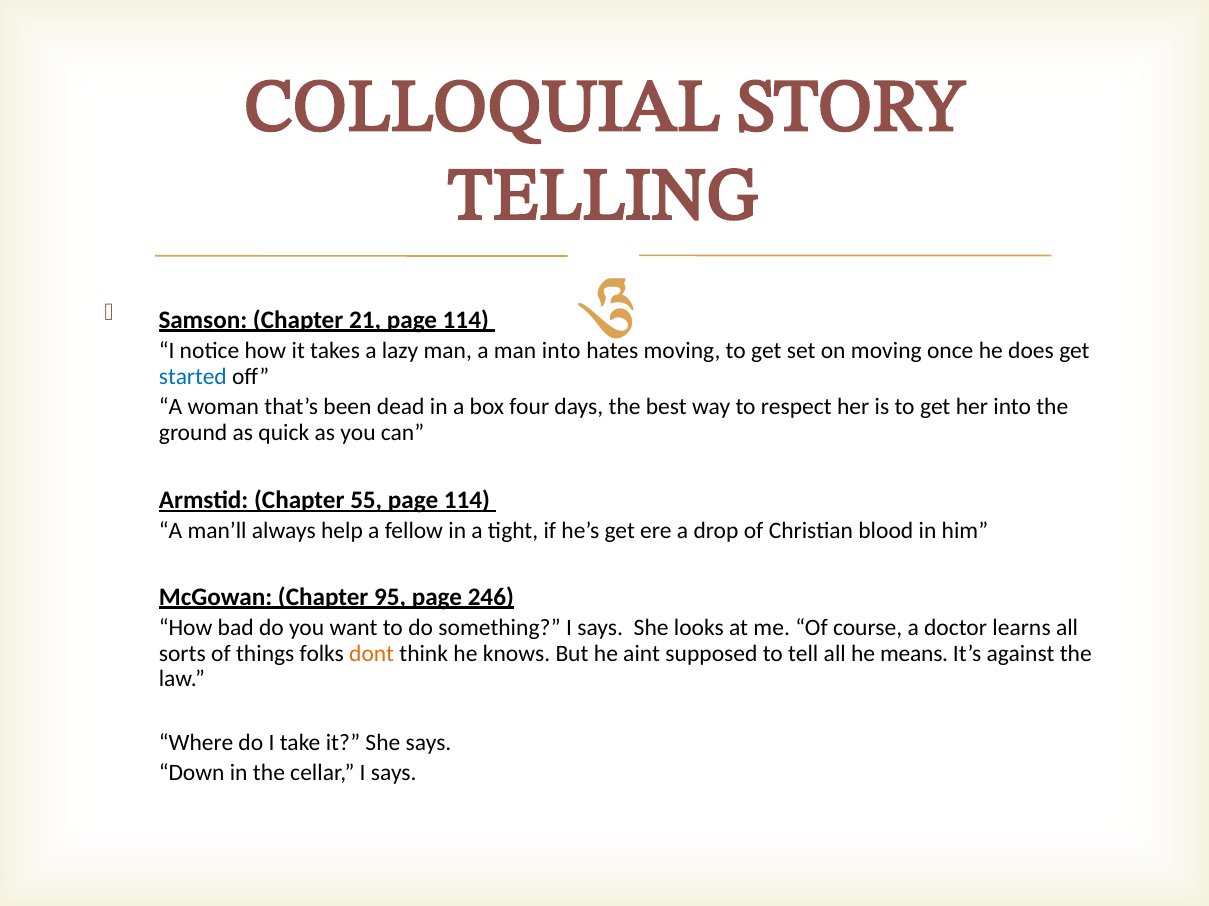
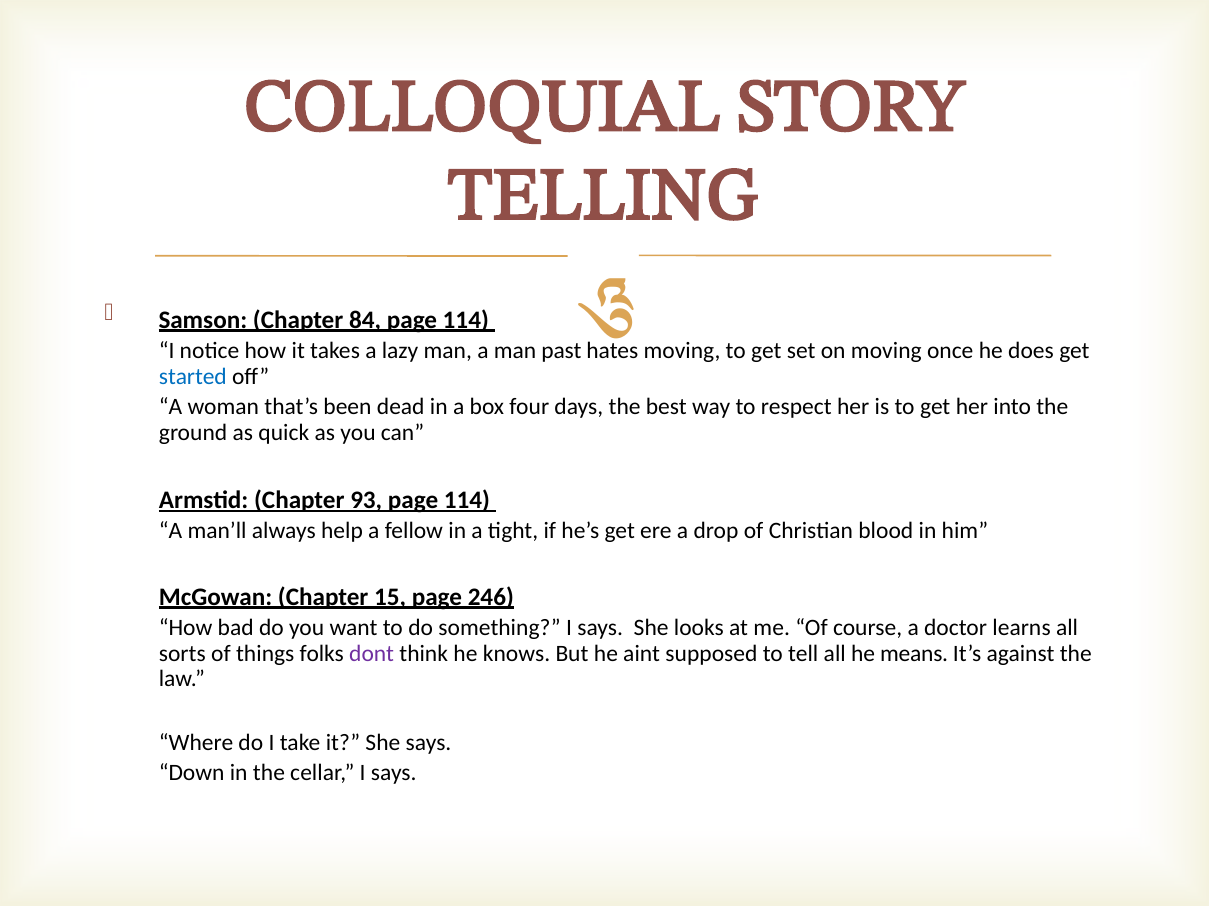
21: 21 -> 84
man into: into -> past
55: 55 -> 93
95: 95 -> 15
dont colour: orange -> purple
